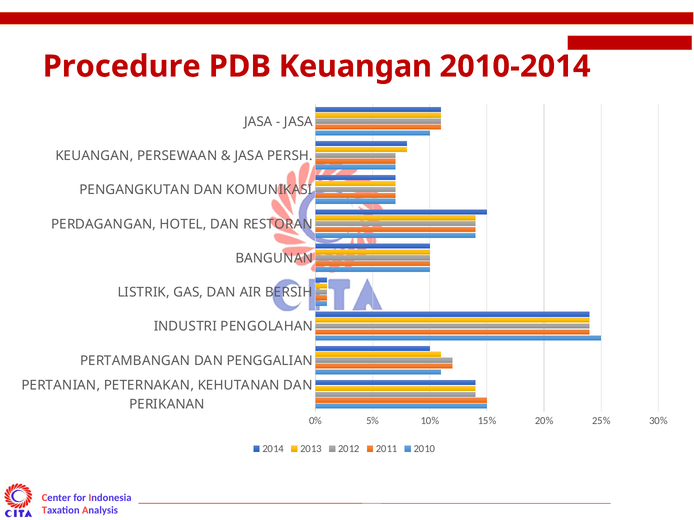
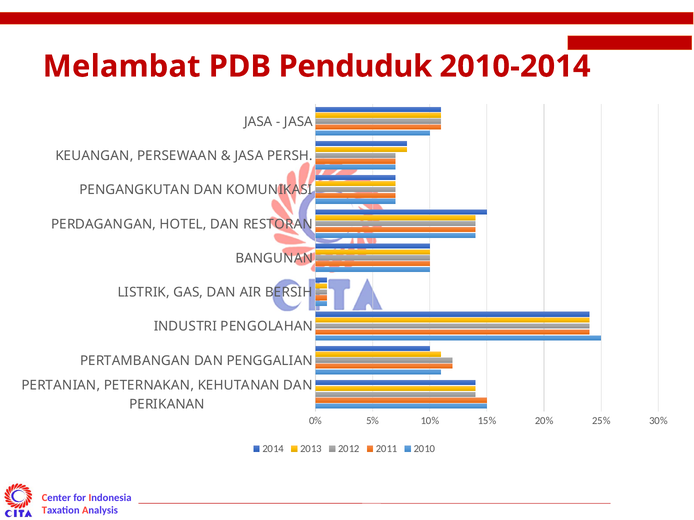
Procedure: Procedure -> Melambat
PDB Keuangan: Keuangan -> Penduduk
